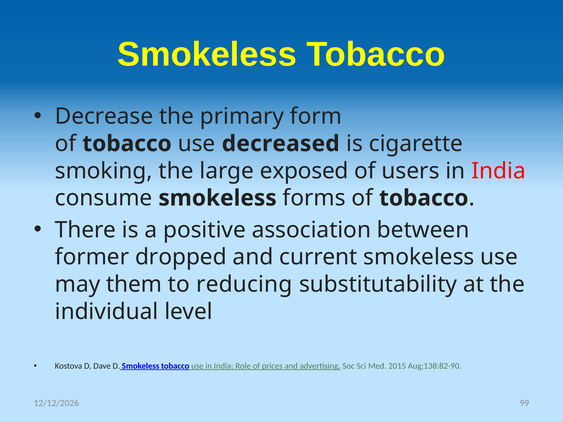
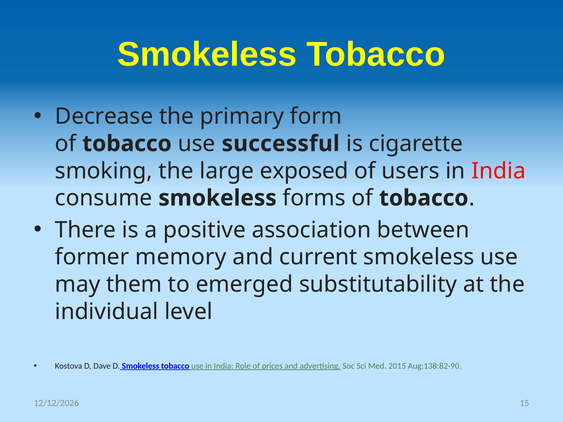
decreased: decreased -> successful
dropped: dropped -> memory
reducing: reducing -> emerged
99: 99 -> 15
